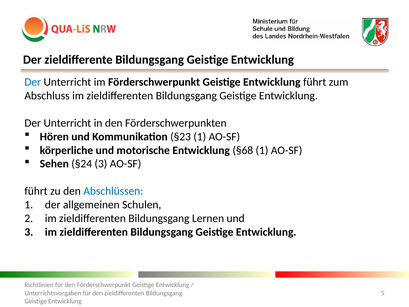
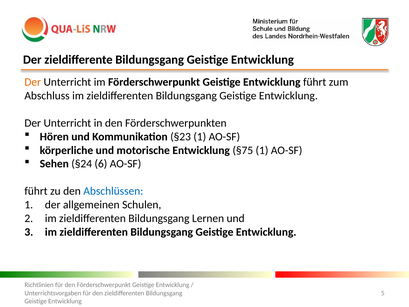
Der at (33, 82) colour: blue -> orange
§68: §68 -> §75
§24 3: 3 -> 6
